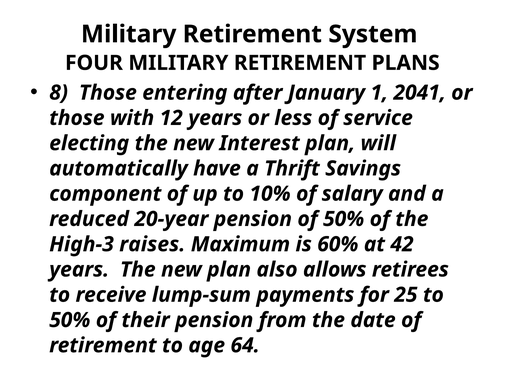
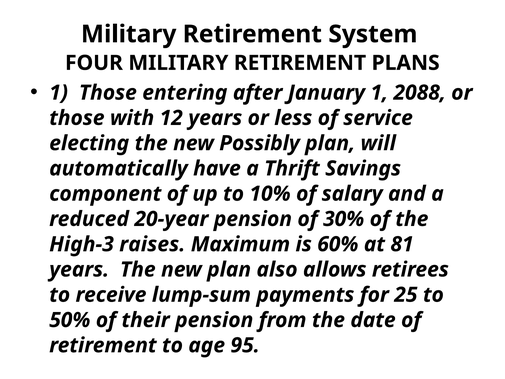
8 at (59, 93): 8 -> 1
2041: 2041 -> 2088
Interest: Interest -> Possibly
of 50%: 50% -> 30%
42: 42 -> 81
64: 64 -> 95
